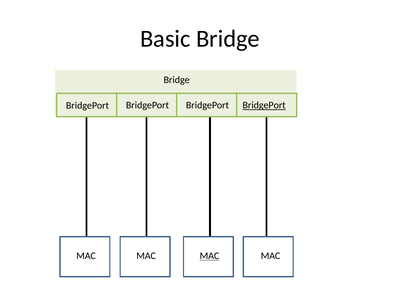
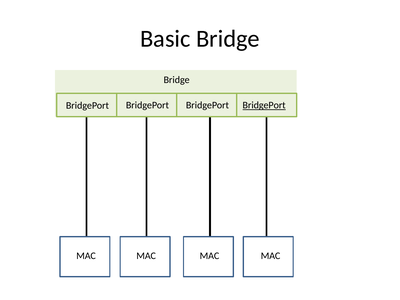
MAC at (209, 256) underline: present -> none
